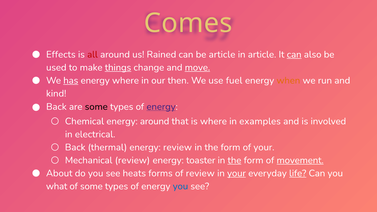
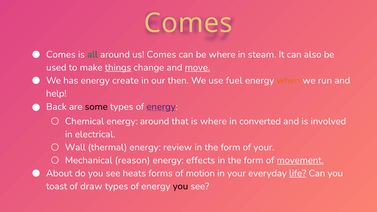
Effects at (61, 54): Effects -> Comes
all colour: red -> green
us Rained: Rained -> Comes
be article: article -> where
in article: article -> steam
can at (294, 54) underline: present -> none
has underline: present -> none
energy where: where -> create
kind: kind -> help
examples: examples -> converted
Back at (75, 147): Back -> Wall
Mechanical review: review -> reason
toaster: toaster -> effects
the at (234, 160) underline: present -> none
of review: review -> motion
your at (237, 173) underline: present -> none
what: what -> toast
of some: some -> draw
you at (180, 186) colour: blue -> black
